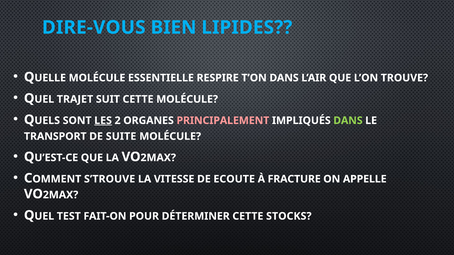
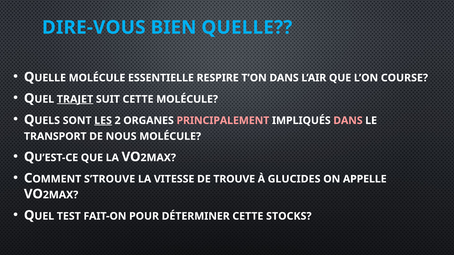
LIPIDES: LIPIDES -> QUELLE
TROUVE: TROUVE -> COURSE
TRAJET underline: none -> present
DANS at (348, 121) colour: light green -> pink
SUITE: SUITE -> NOUS
ECOUTE: ECOUTE -> TROUVE
FRACTURE: FRACTURE -> GLUCIDES
